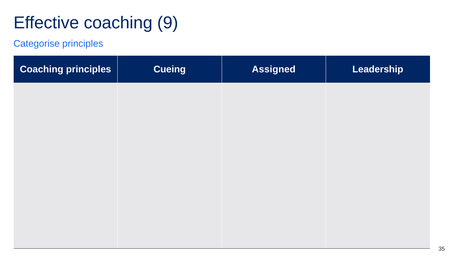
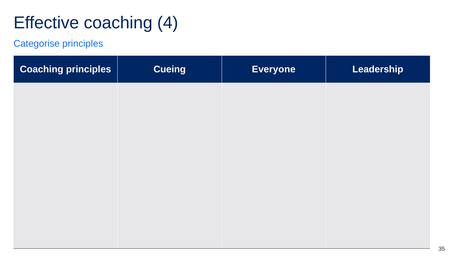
9: 9 -> 4
Assigned: Assigned -> Everyone
